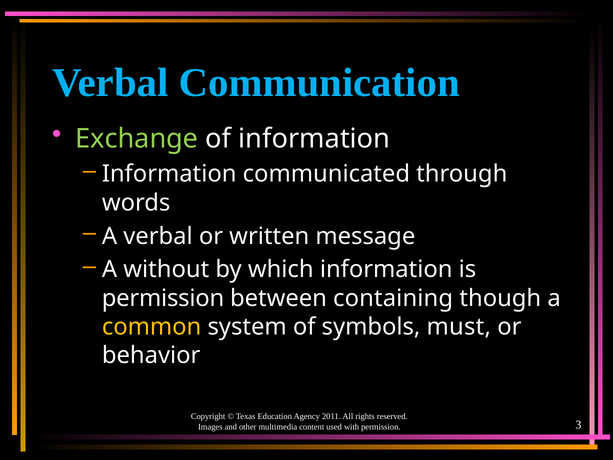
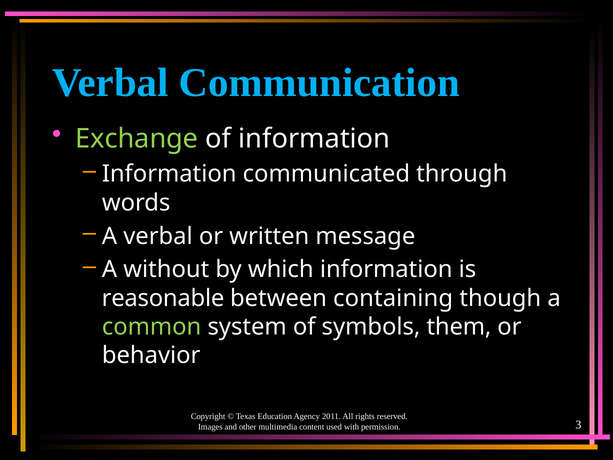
permission at (163, 298): permission -> reasonable
common colour: yellow -> light green
must: must -> them
